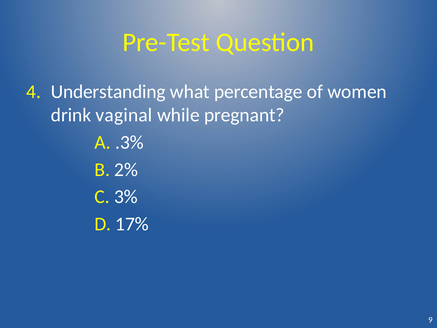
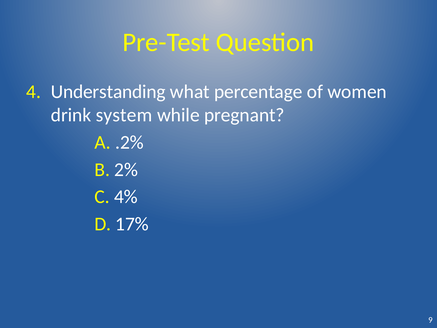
vaginal: vaginal -> system
.3%: .3% -> .2%
3%: 3% -> 4%
